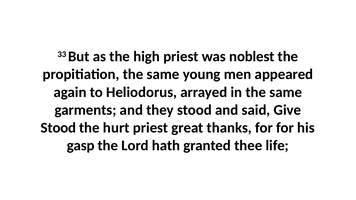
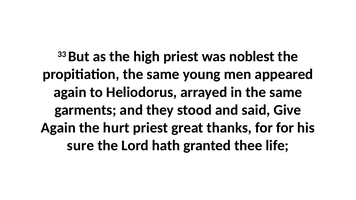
Stood at (58, 128): Stood -> Again
gasp: gasp -> sure
